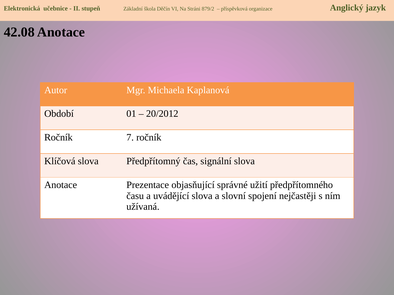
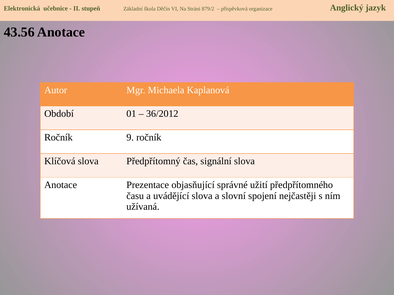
42.08: 42.08 -> 43.56
20/2012: 20/2012 -> 36/2012
7: 7 -> 9
